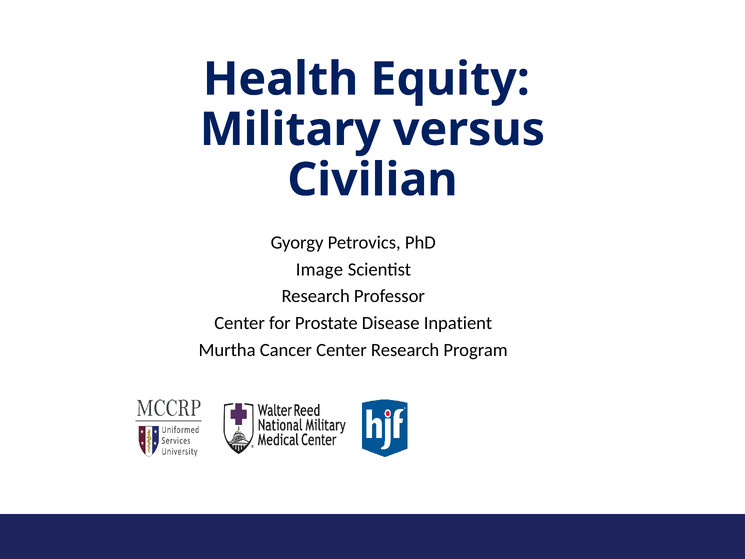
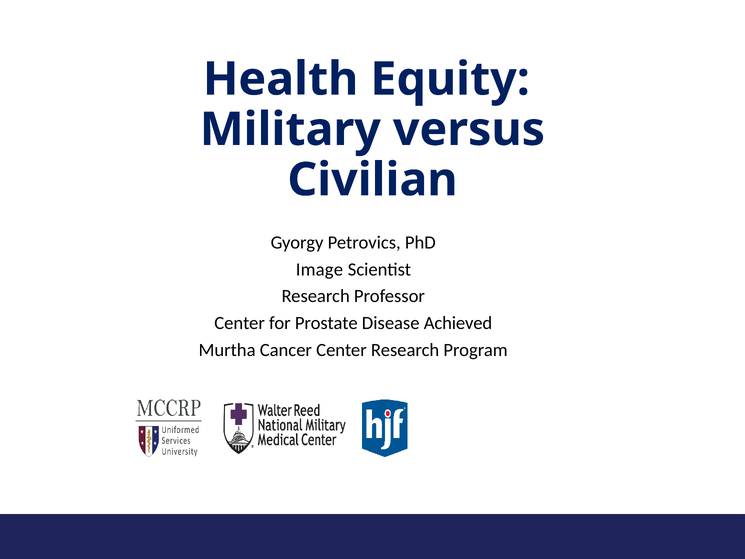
Inpatient: Inpatient -> Achieved
